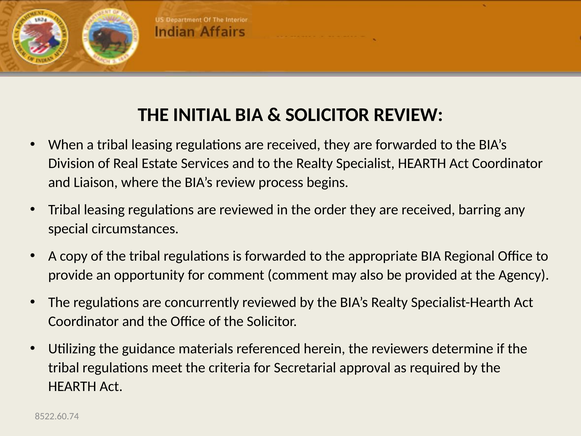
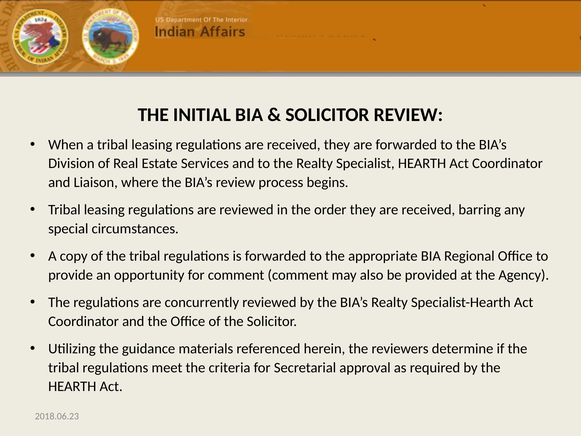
8522.60.74: 8522.60.74 -> 2018.06.23
